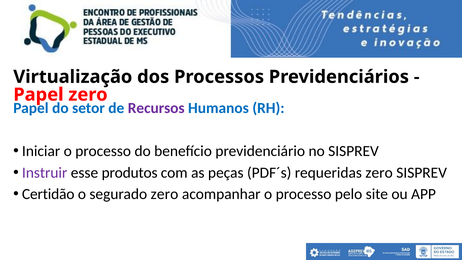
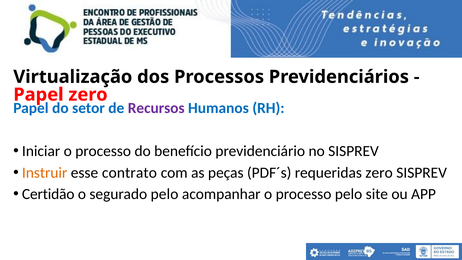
Instruir colour: purple -> orange
produtos: produtos -> contrato
segurado zero: zero -> pelo
